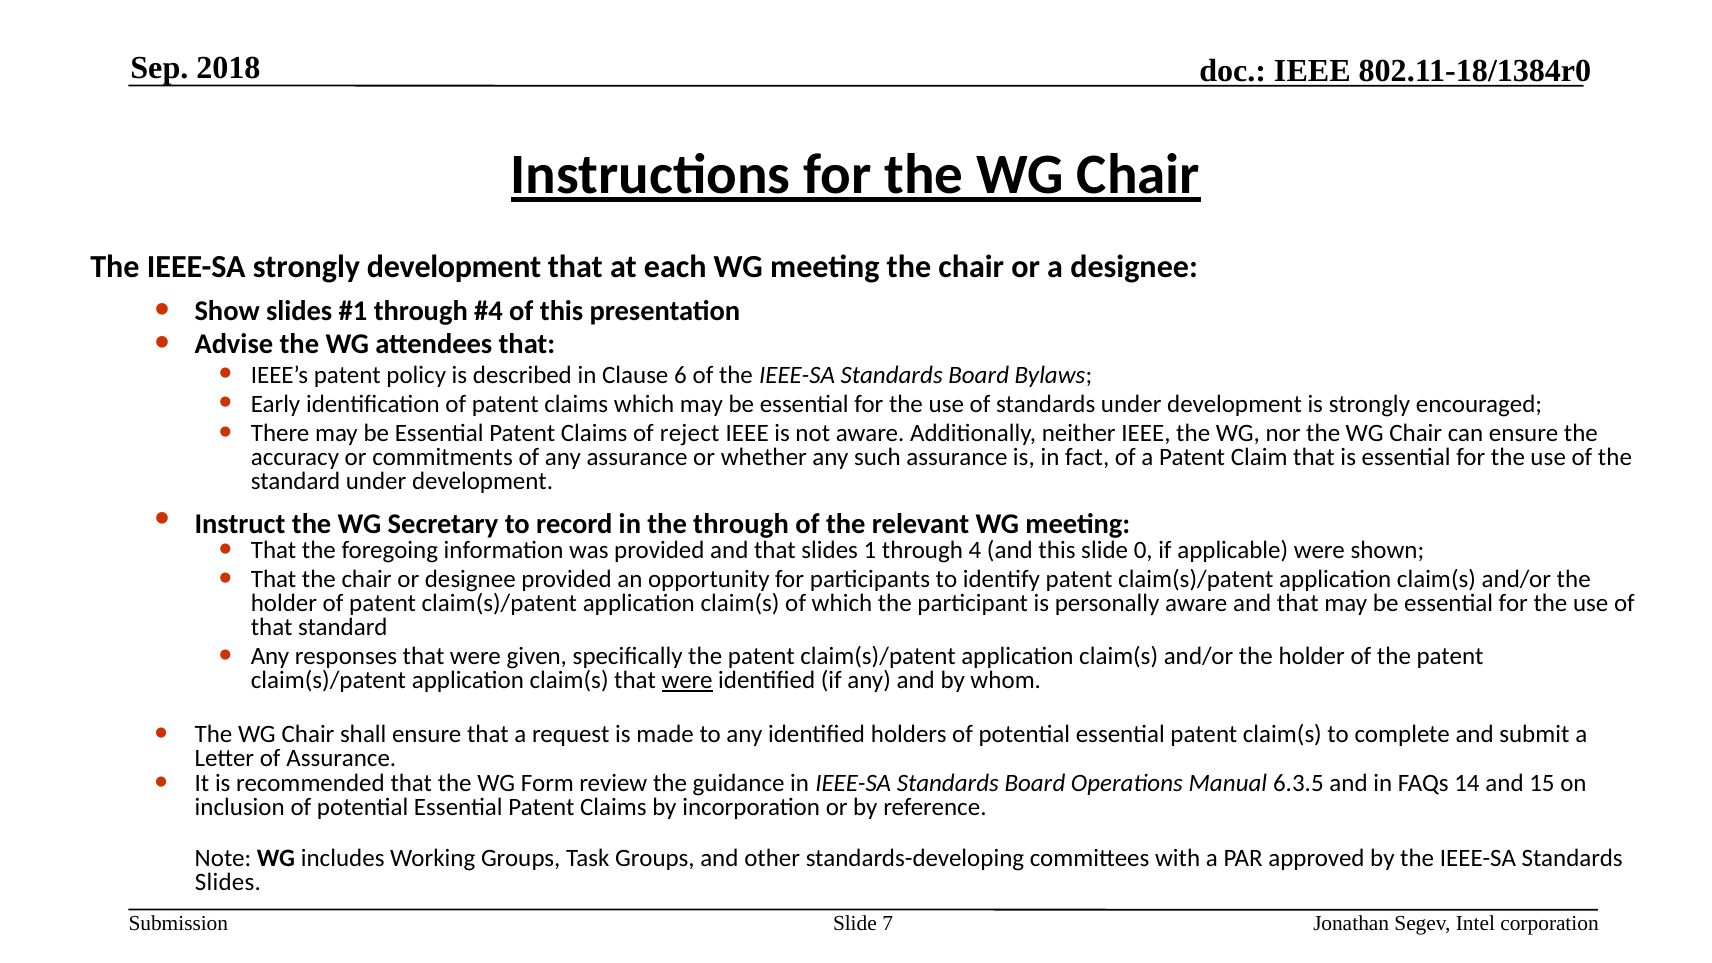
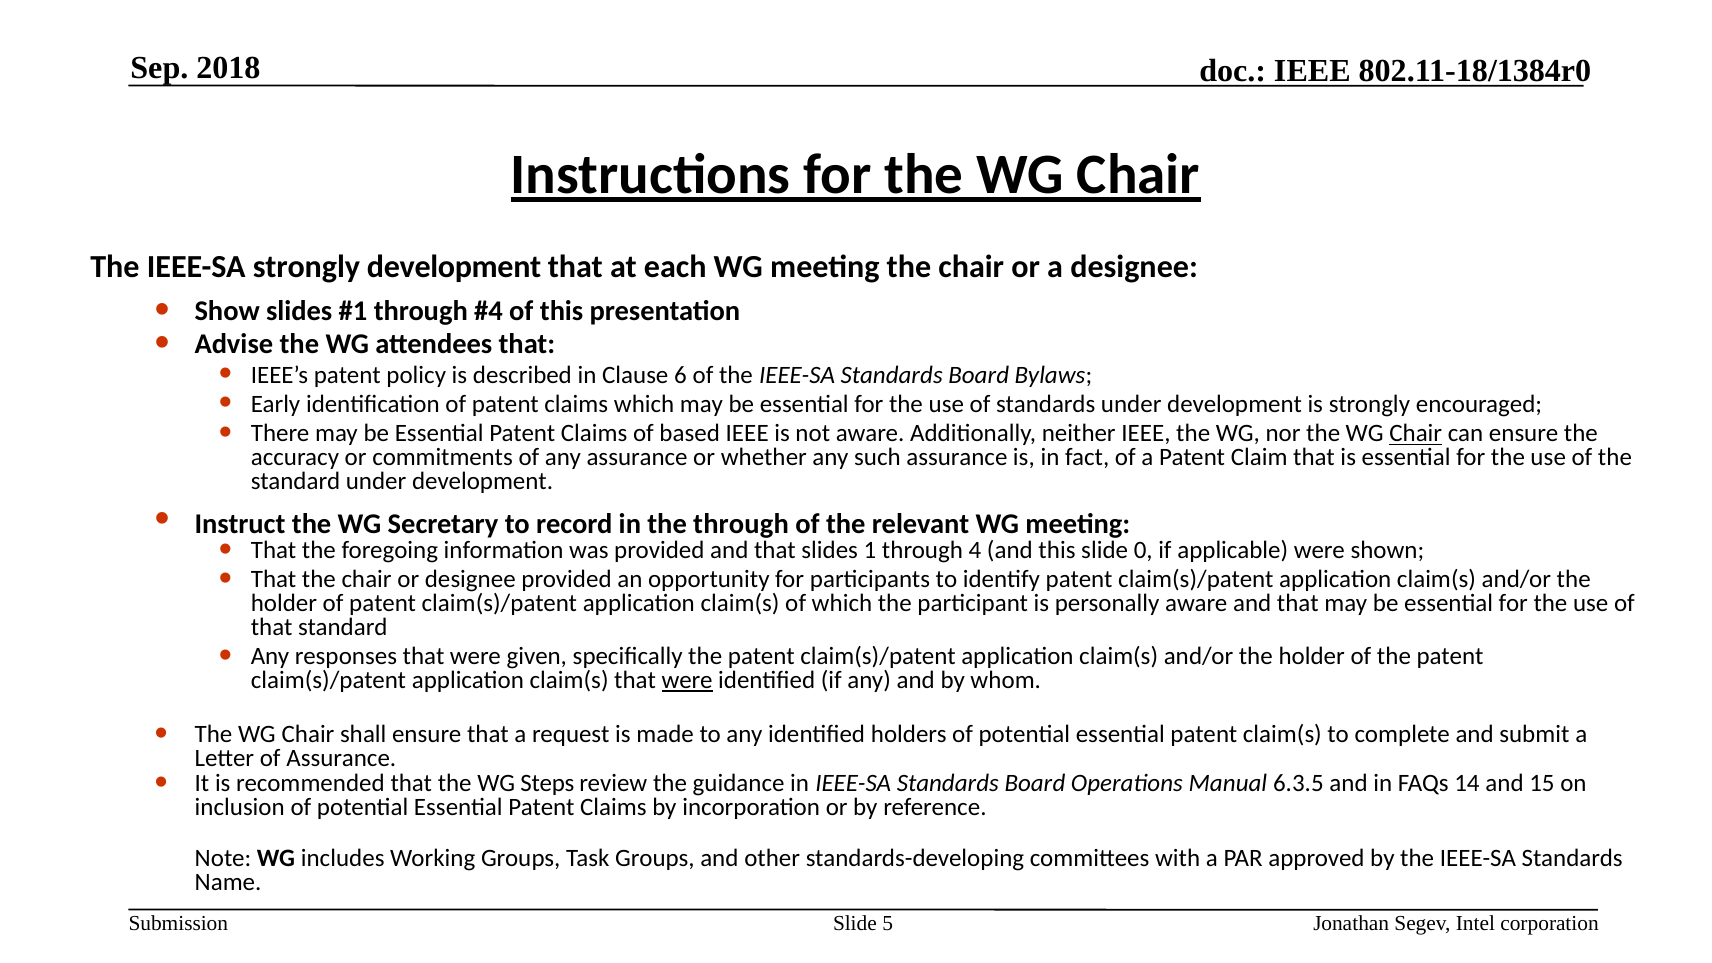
reject: reject -> based
Chair at (1416, 434) underline: none -> present
Form: Form -> Steps
Slides at (228, 882): Slides -> Name
7: 7 -> 5
